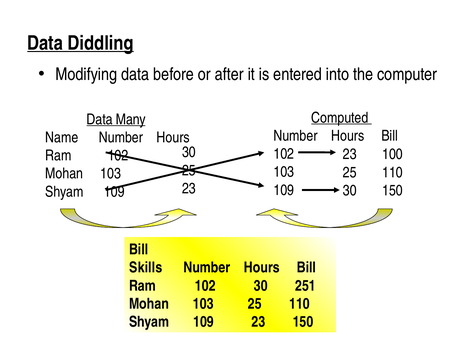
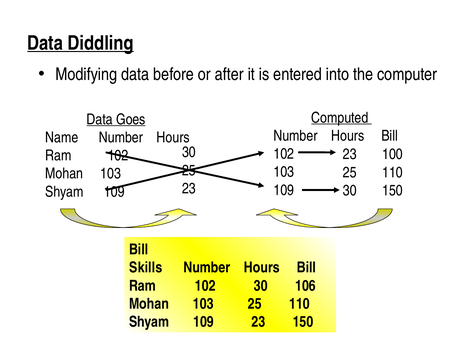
Many: Many -> Goes
251: 251 -> 106
